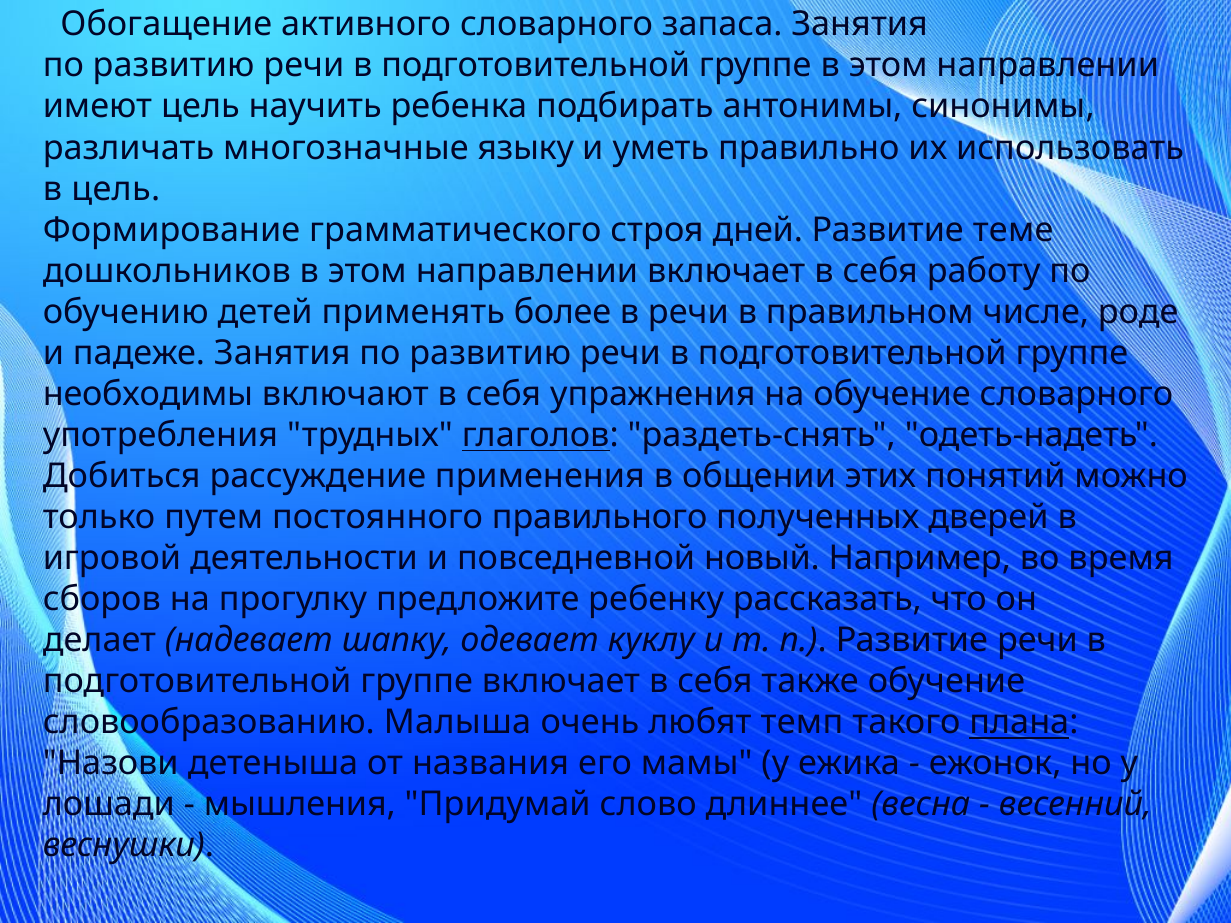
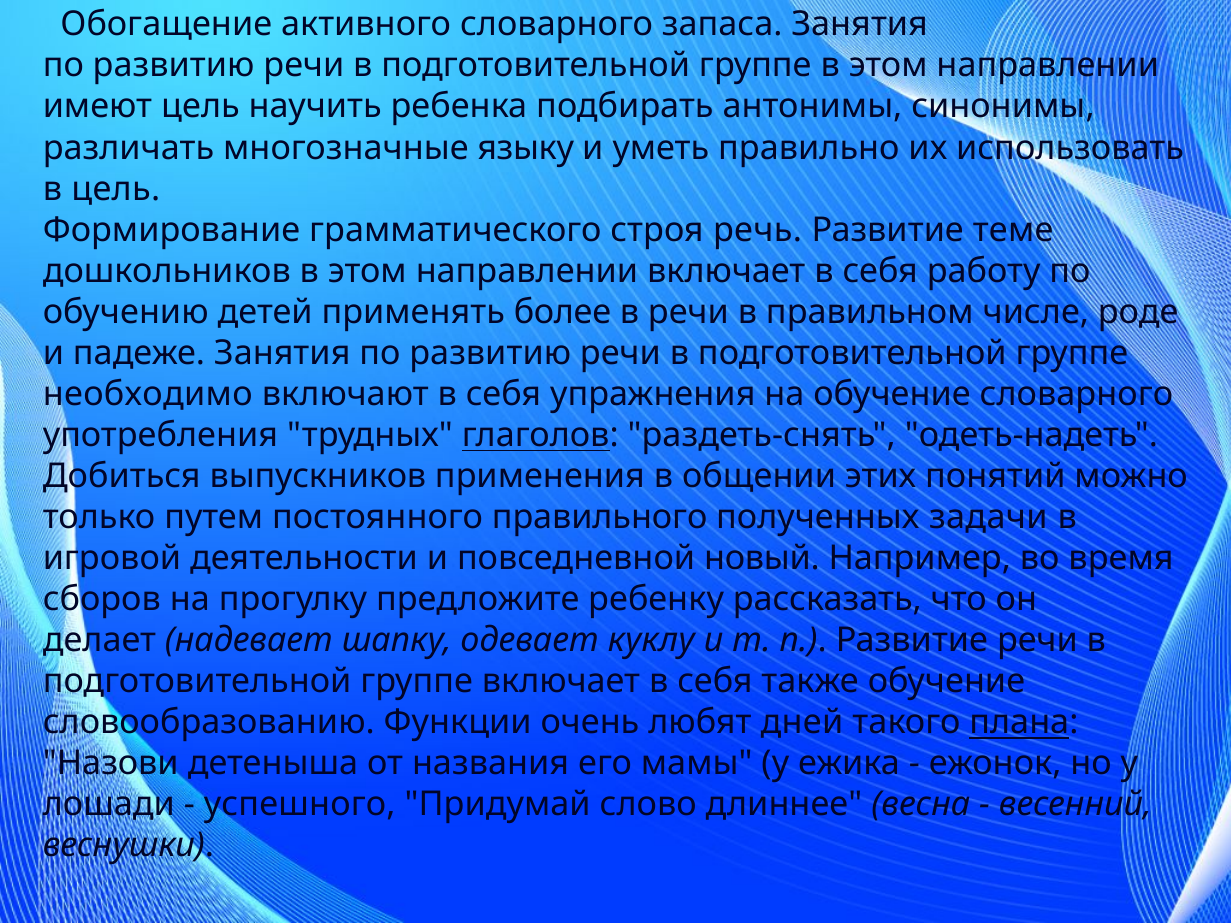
дней: дней -> речь
необходимы: необходимы -> необходимо
рассуждение: рассуждение -> выпускников
дверей: дверей -> задачи
Малыша: Малыша -> Функции
темп: темп -> дней
мышления: мышления -> успешного
